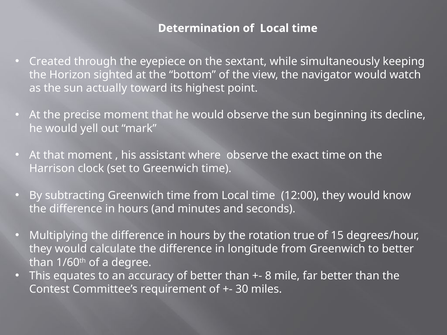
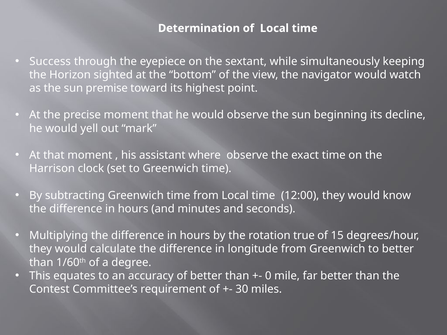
Created: Created -> Success
actually: actually -> premise
8: 8 -> 0
